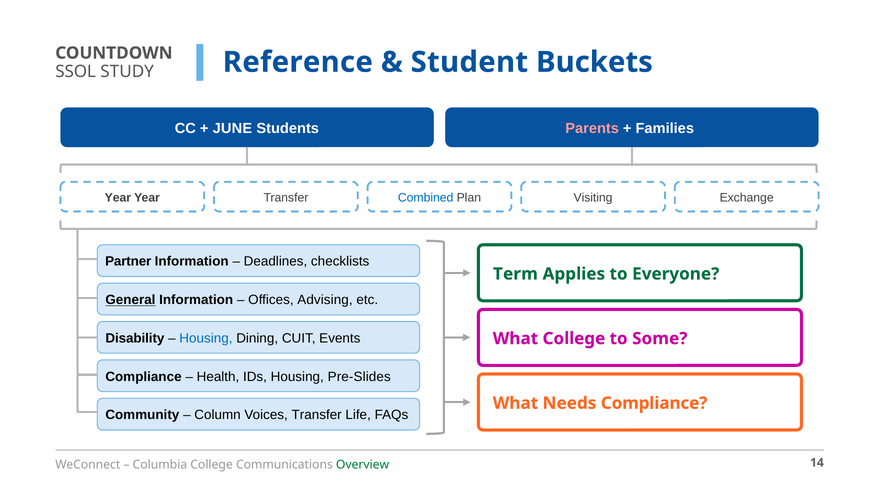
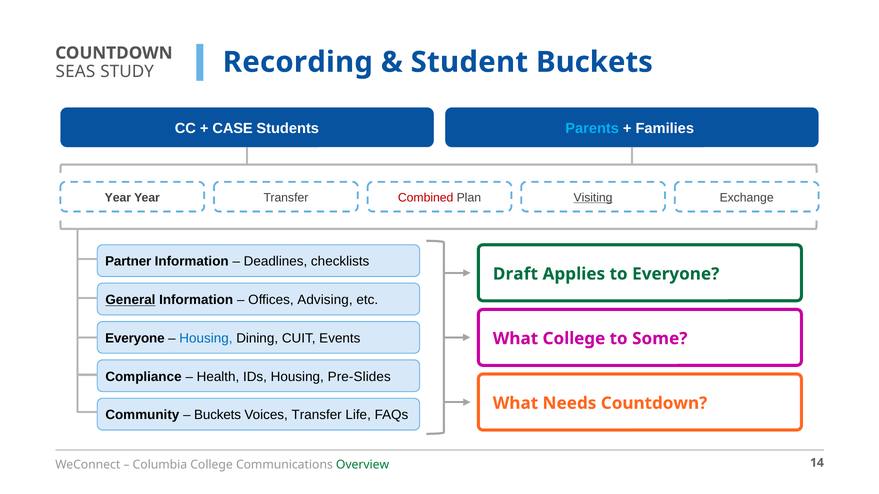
Reference: Reference -> Recording
SSOL: SSOL -> SEAS
JUNE: JUNE -> CASE
Parents colour: pink -> light blue
Combined colour: blue -> red
Visiting underline: none -> present
Term: Term -> Draft
Disability at (135, 339): Disability -> Everyone
Needs Compliance: Compliance -> Countdown
Column at (218, 415): Column -> Buckets
